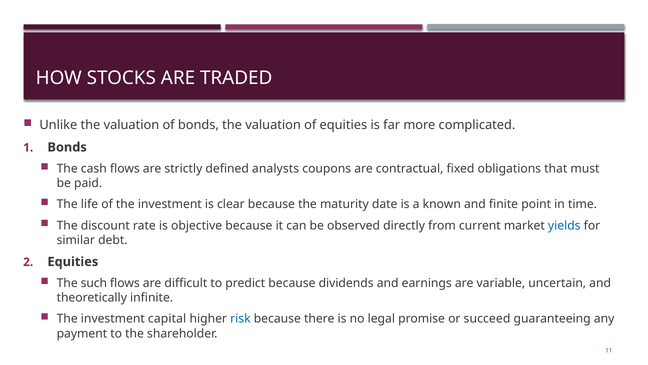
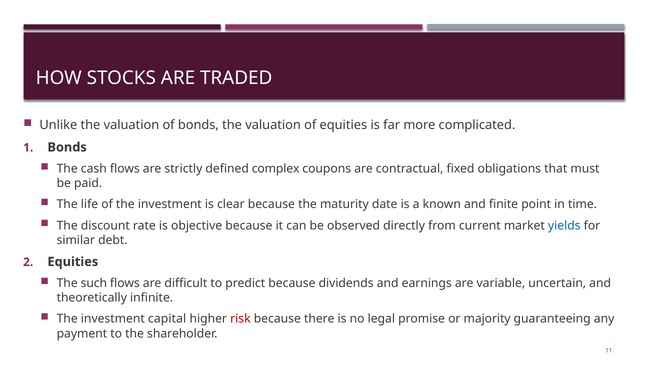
analysts: analysts -> complex
risk colour: blue -> red
succeed: succeed -> majority
